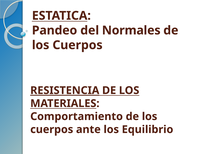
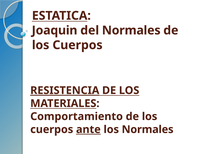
Pandeo: Pandeo -> Joaquin
ante underline: none -> present
los Equilibrio: Equilibrio -> Normales
